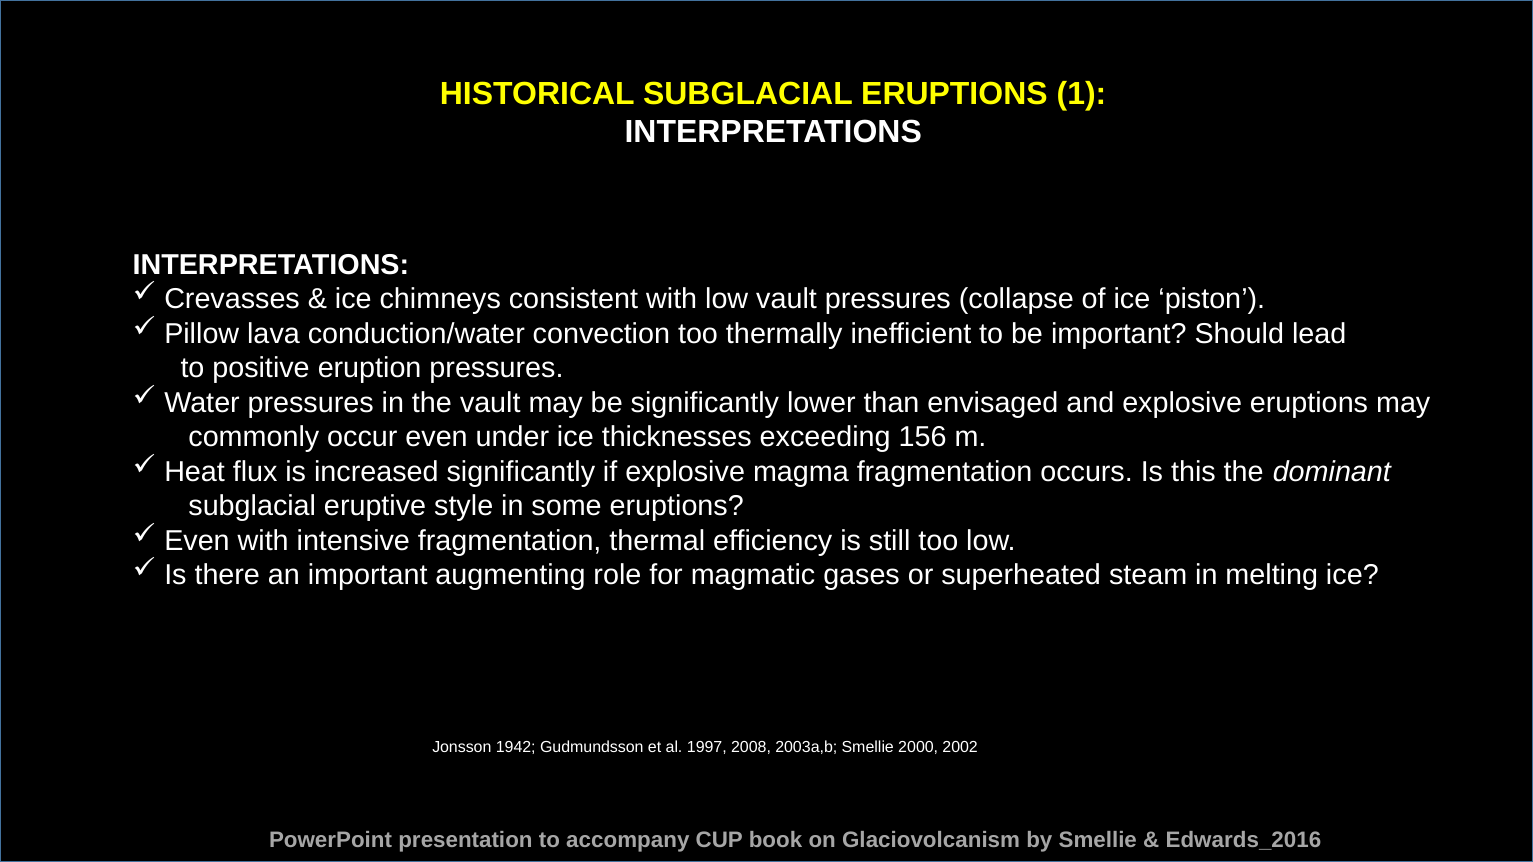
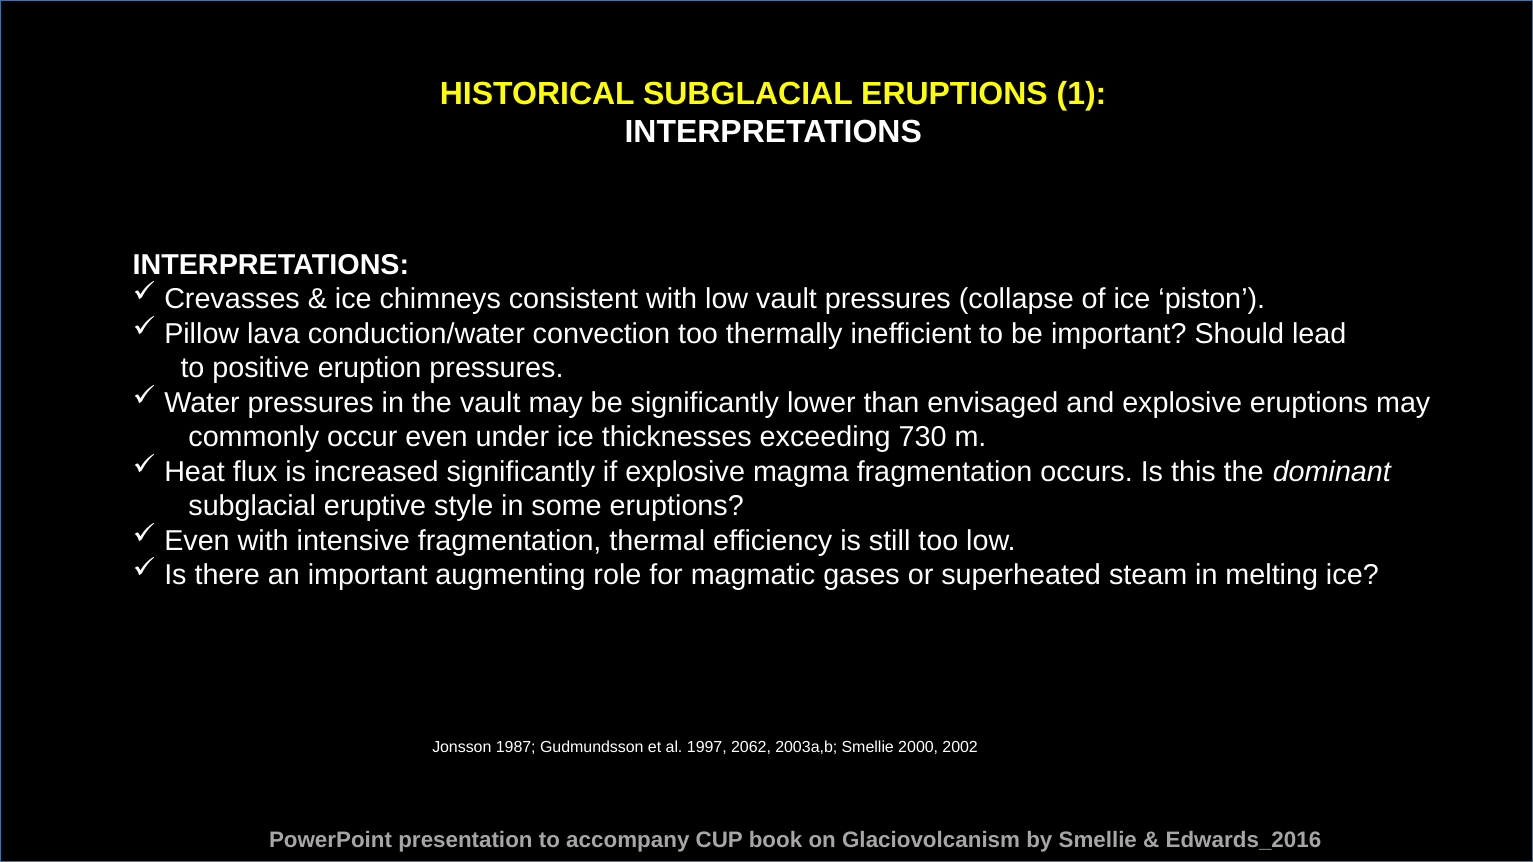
156: 156 -> 730
1942: 1942 -> 1987
2008: 2008 -> 2062
